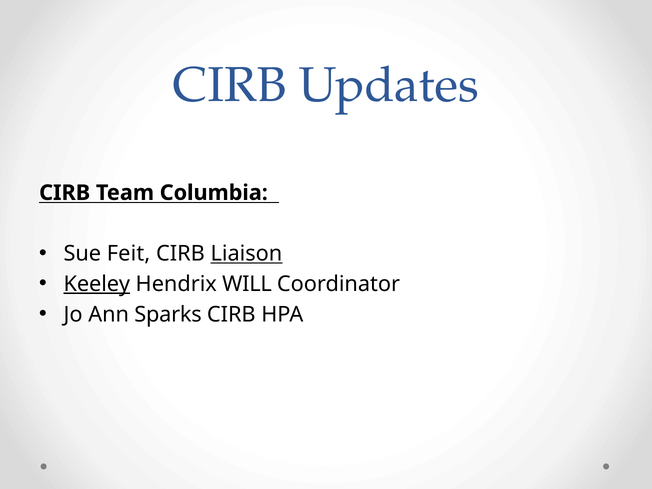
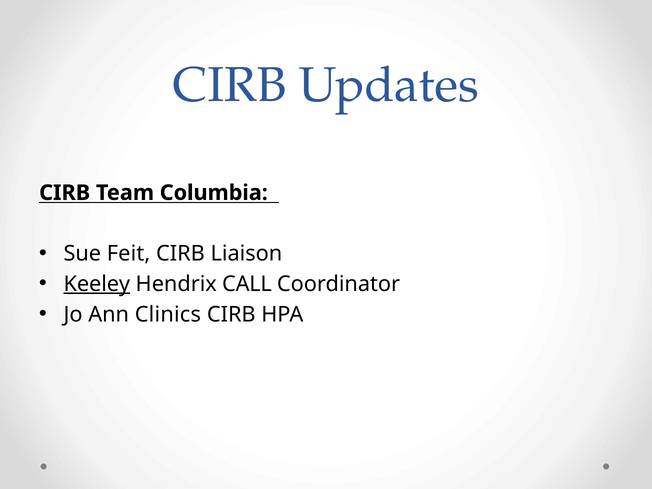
Liaison underline: present -> none
WILL: WILL -> CALL
Sparks: Sparks -> Clinics
